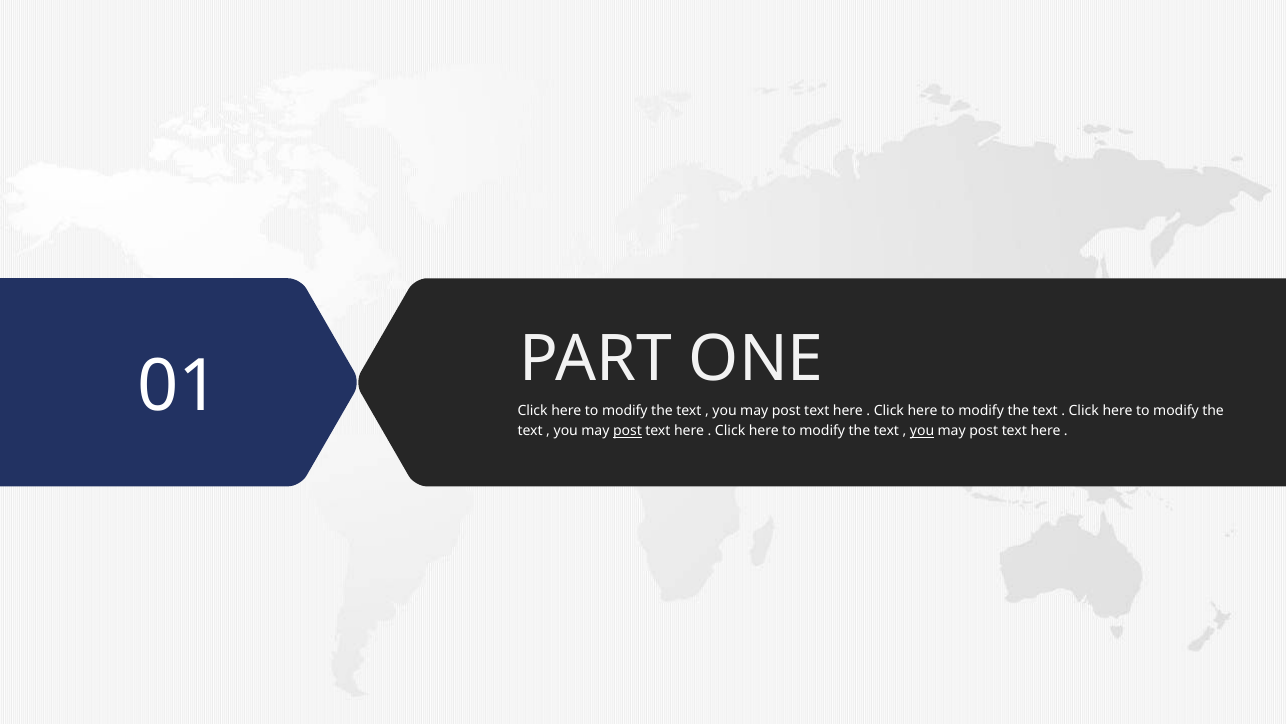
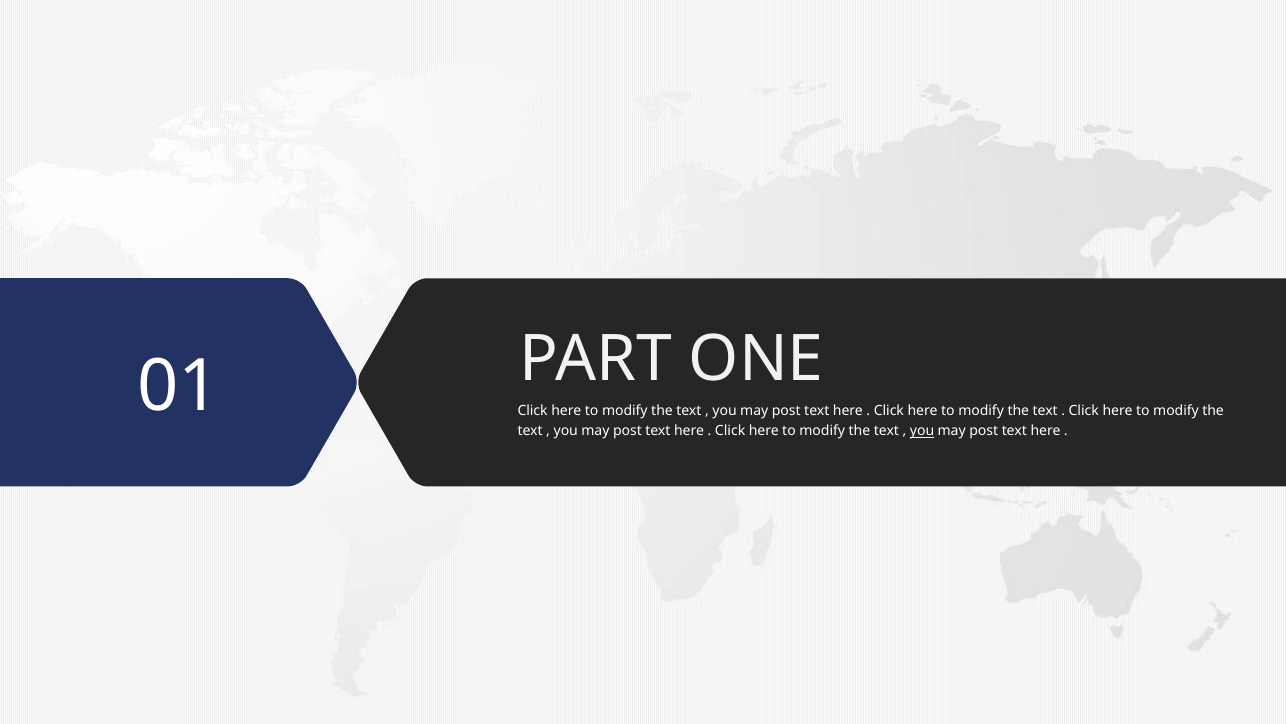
post at (627, 431) underline: present -> none
